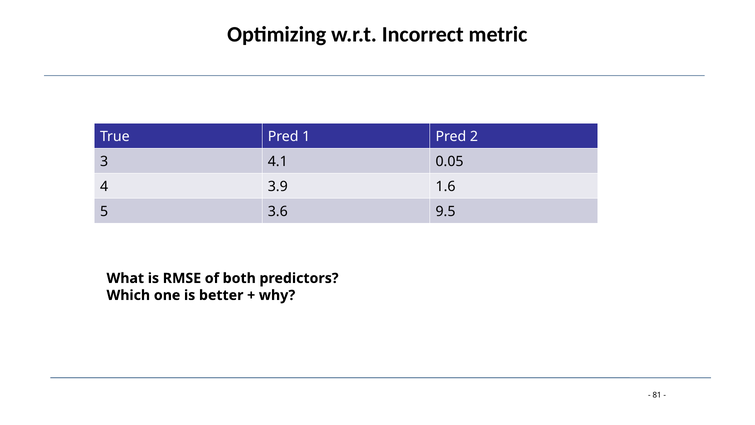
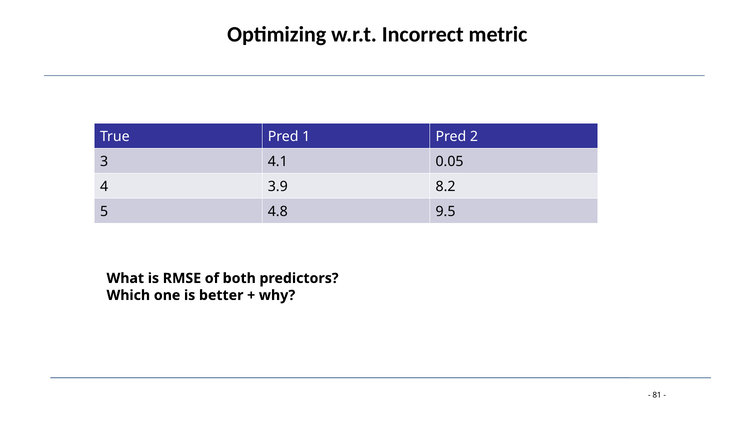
1.6: 1.6 -> 8.2
3.6: 3.6 -> 4.8
